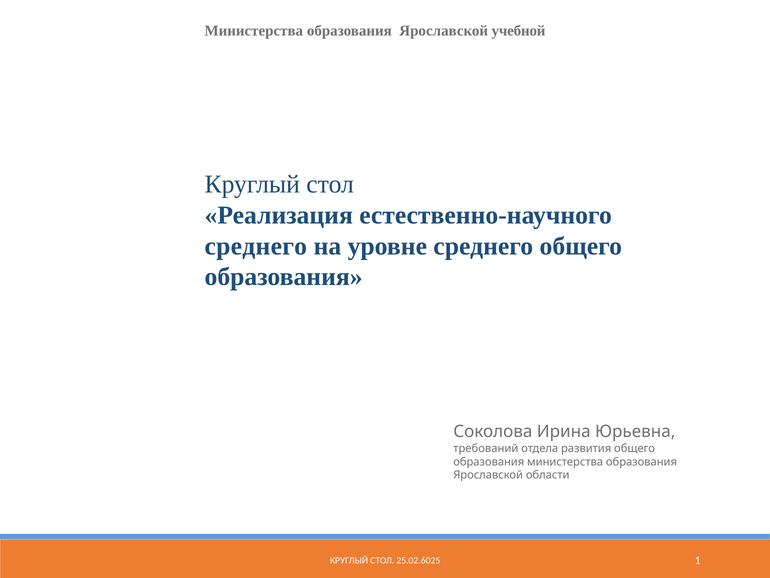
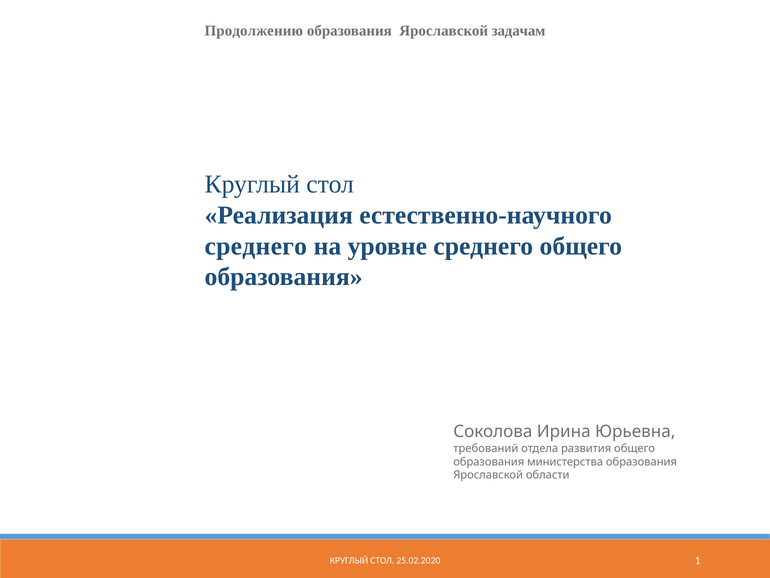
Министерства at (254, 31): Министерства -> Продолжению
учебной: учебной -> задачам
25.02.6025: 25.02.6025 -> 25.02.2020
